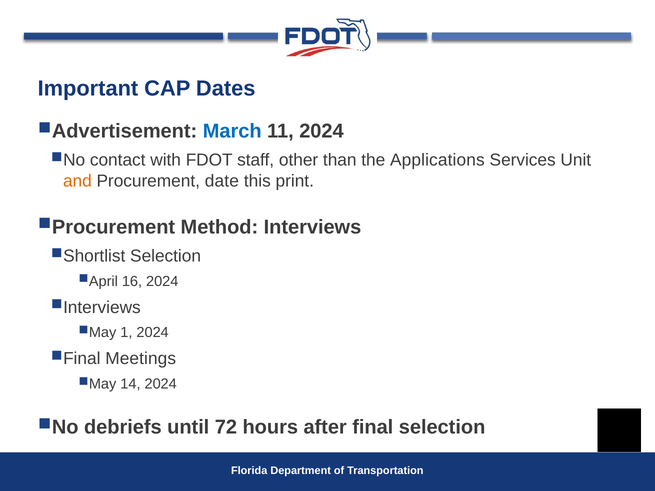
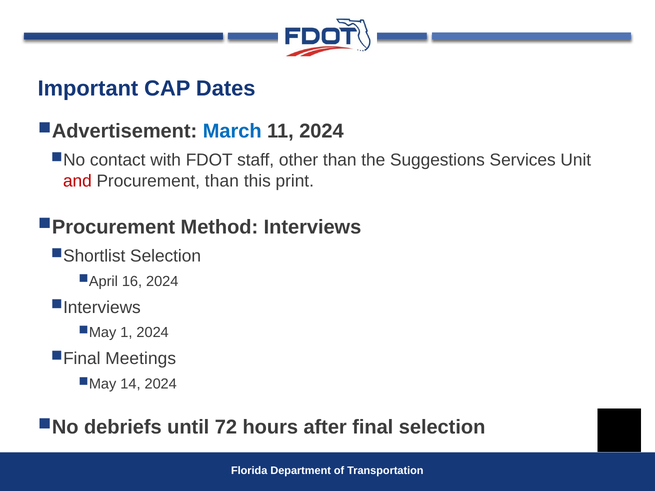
Applications: Applications -> Suggestions
and colour: orange -> red
Procurement date: date -> than
